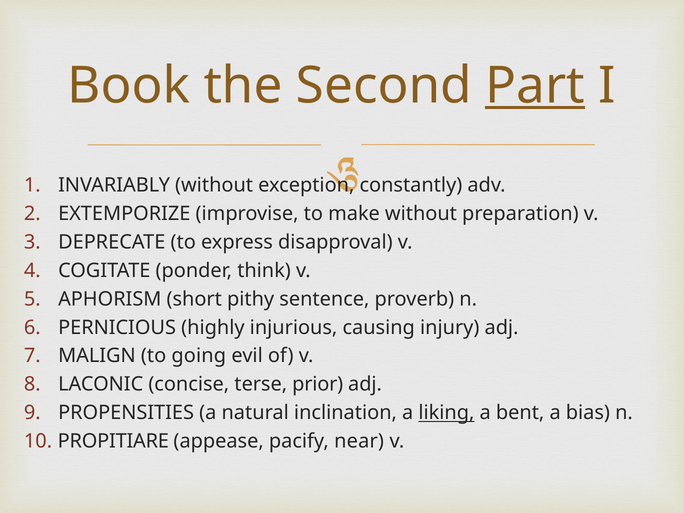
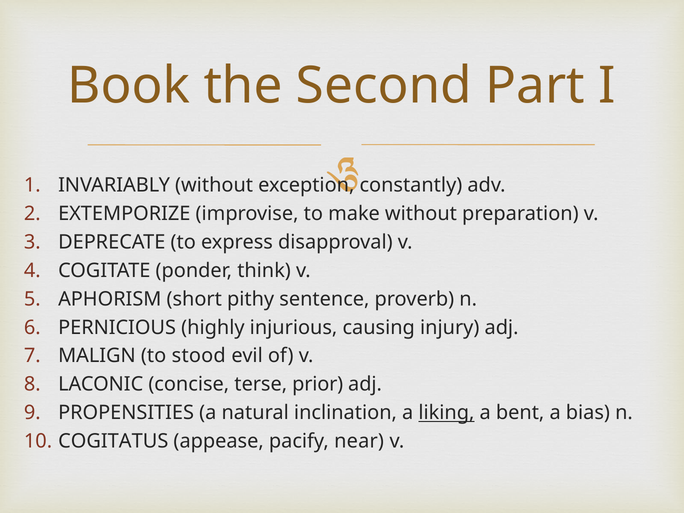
Part underline: present -> none
going: going -> stood
PROPITIARE: PROPITIARE -> COGITATUS
